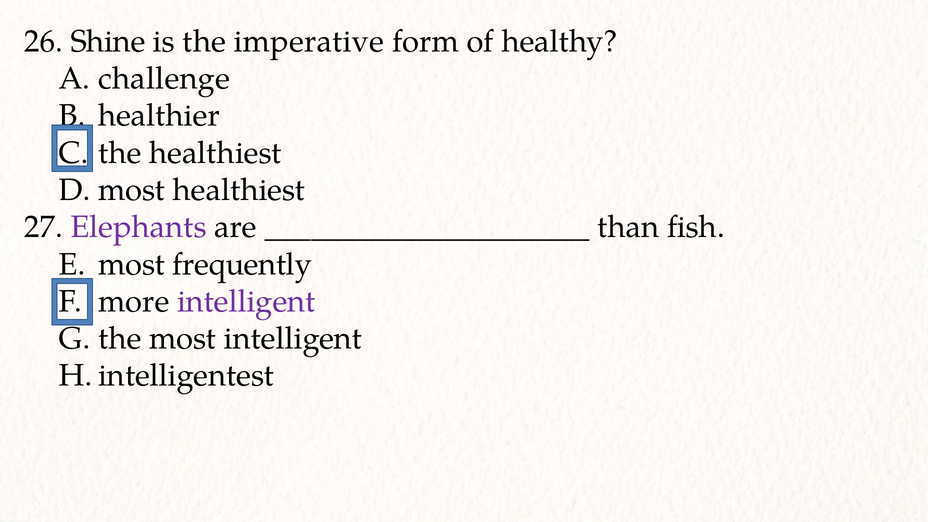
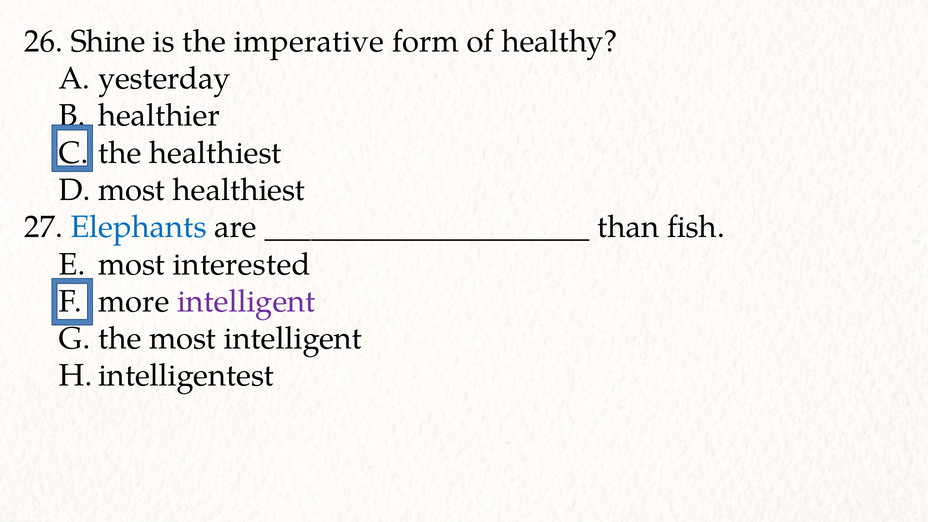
challenge: challenge -> yesterday
Elephants colour: purple -> blue
frequently: frequently -> interested
